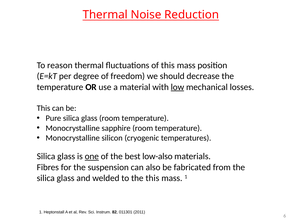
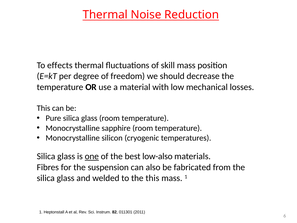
reason: reason -> effects
of this: this -> skill
low underline: present -> none
